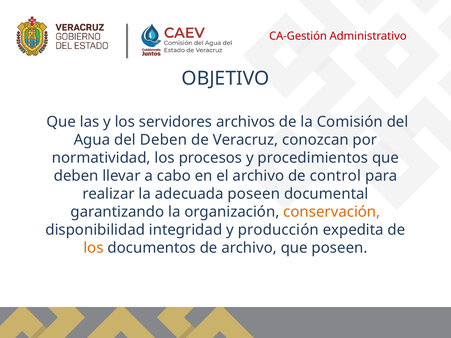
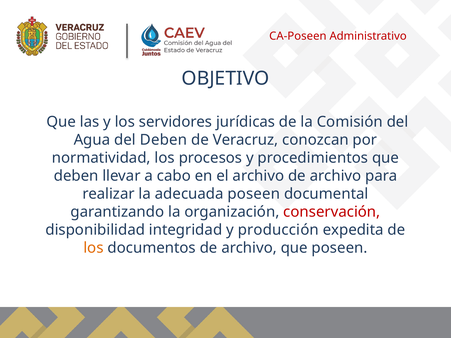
CA-Gestión: CA-Gestión -> CA-Poseen
archivos: archivos -> jurídicas
archivo de control: control -> archivo
conservación colour: orange -> red
